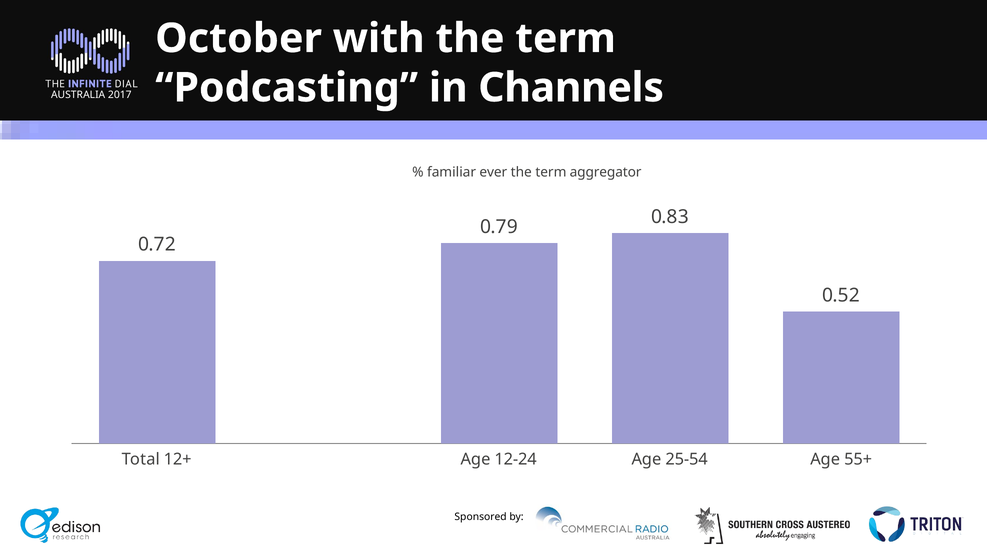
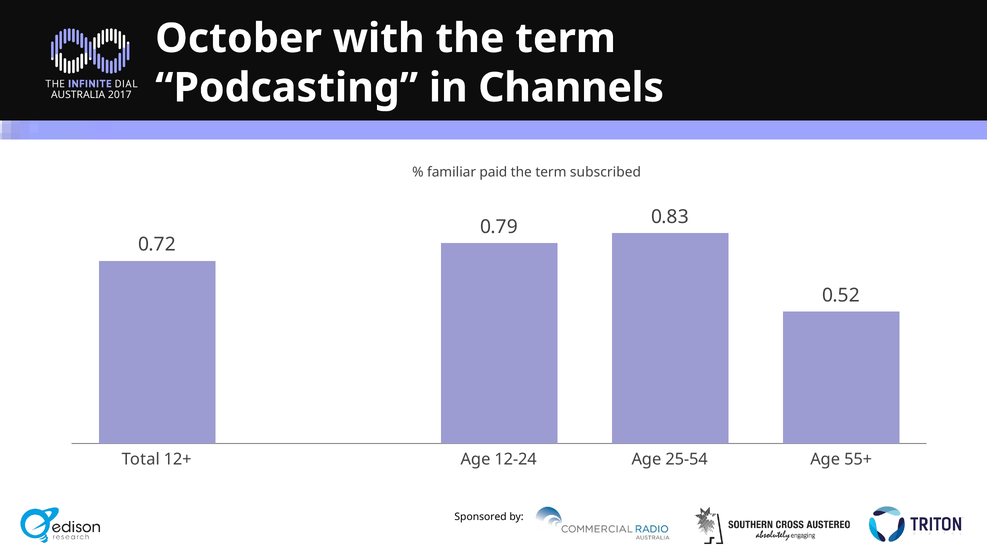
ever: ever -> paid
aggregator: aggregator -> subscribed
